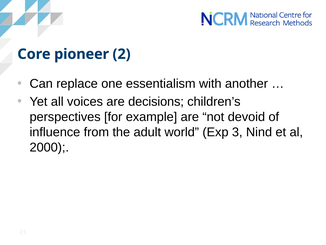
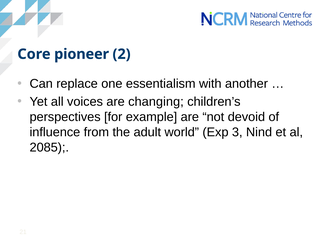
decisions: decisions -> changing
2000: 2000 -> 2085
